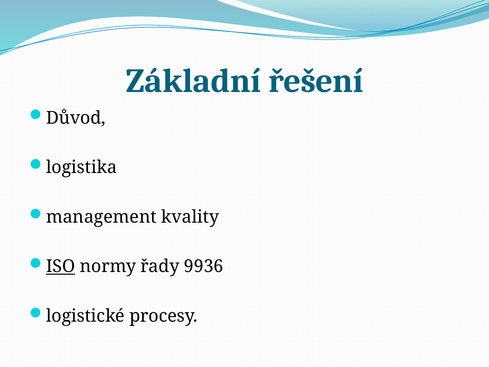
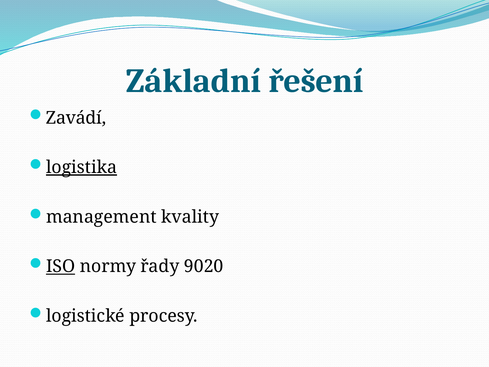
Důvod: Důvod -> Zavádí
logistika underline: none -> present
9936: 9936 -> 9020
